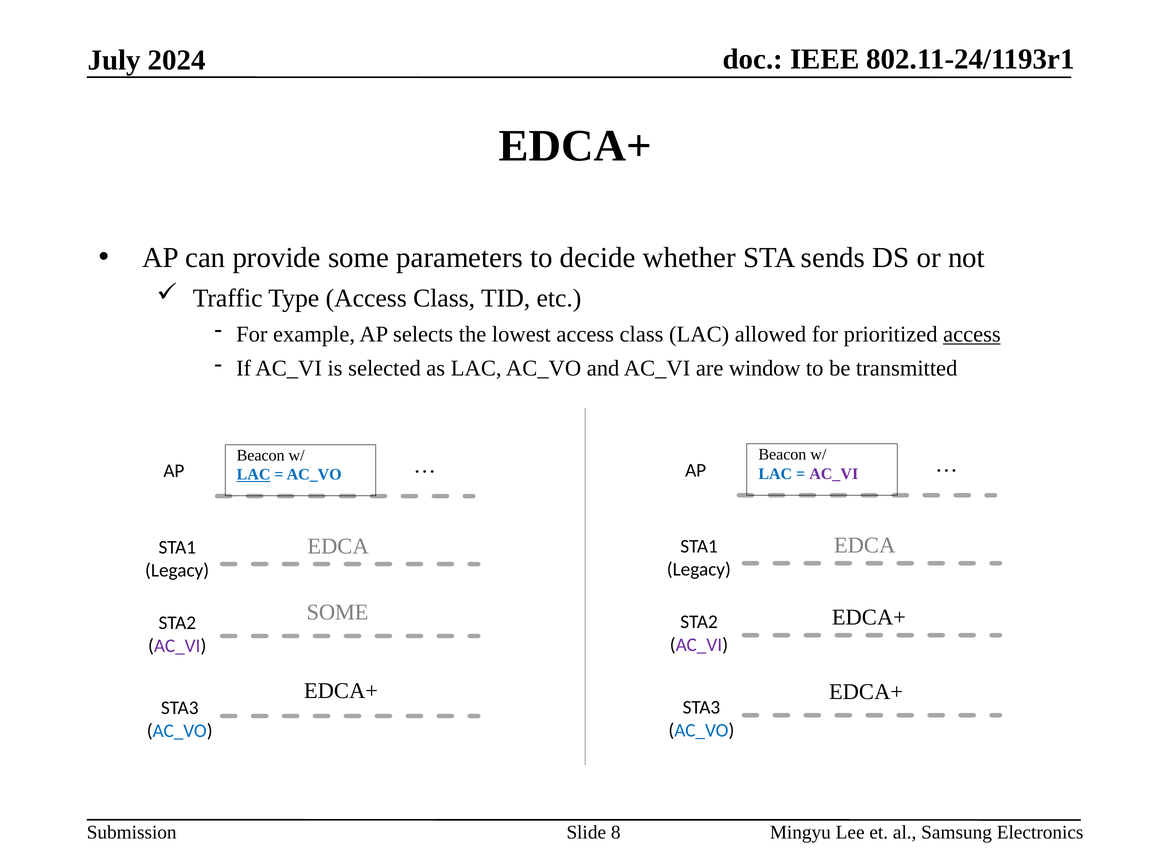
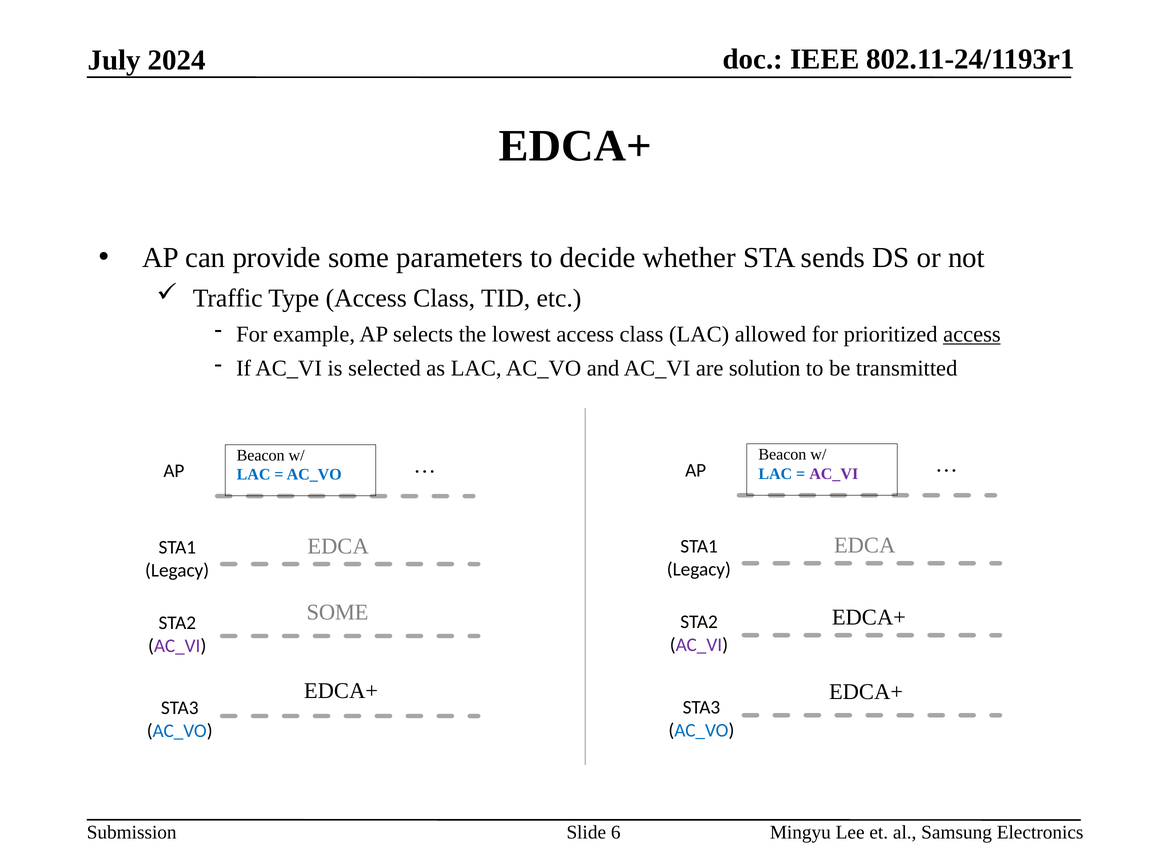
window: window -> solution
LAC at (254, 475) underline: present -> none
8: 8 -> 6
